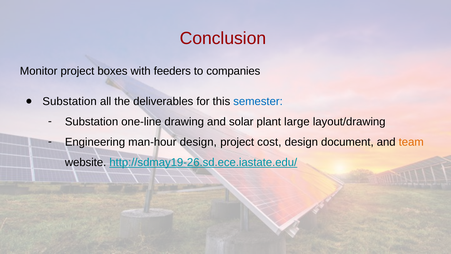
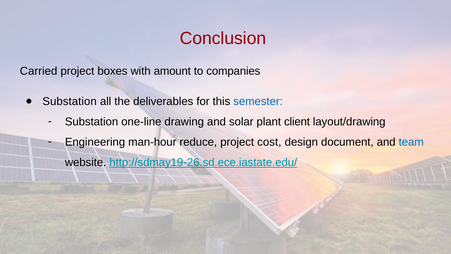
Monitor: Monitor -> Carried
feeders: feeders -> amount
large: large -> client
man-hour design: design -> reduce
team colour: orange -> blue
